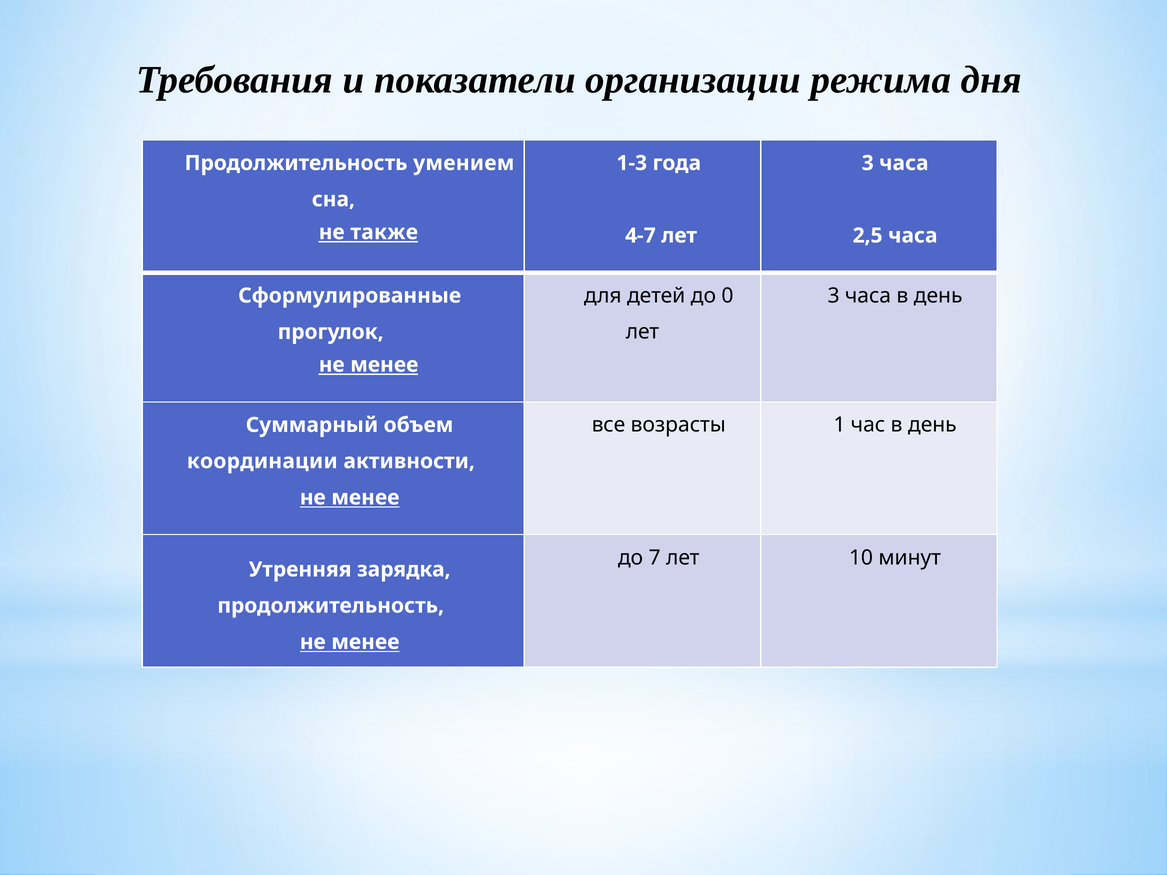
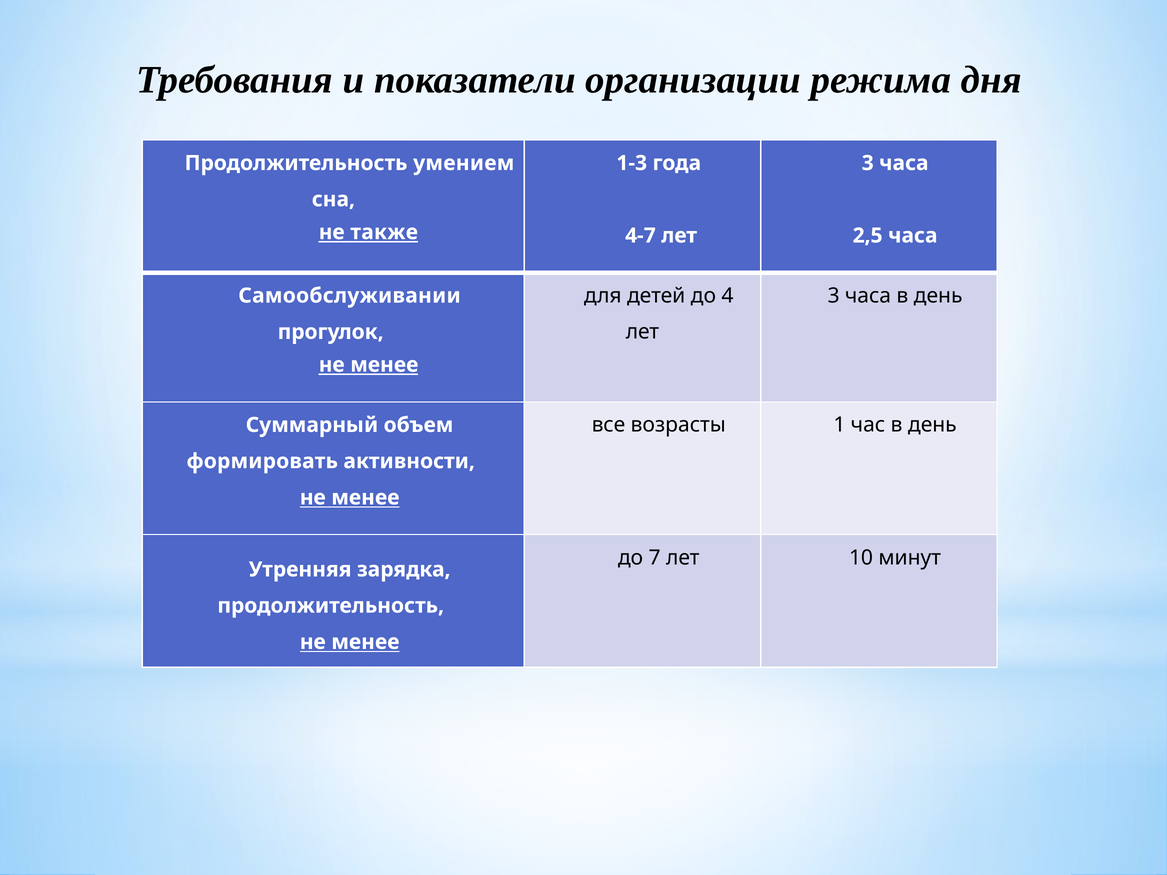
0: 0 -> 4
Сформулированные: Сформулированные -> Самообслуживании
координации: координации -> формировать
